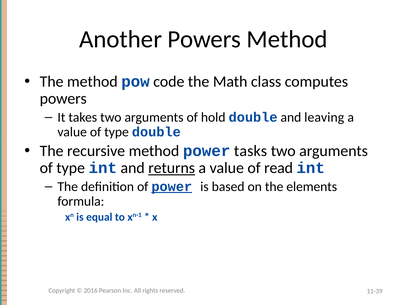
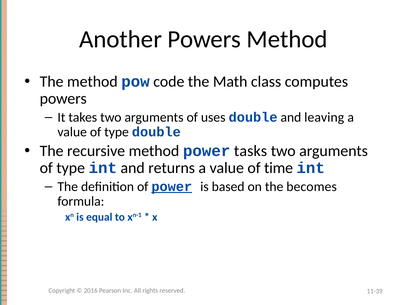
hold: hold -> uses
returns underline: present -> none
read: read -> time
elements: elements -> becomes
